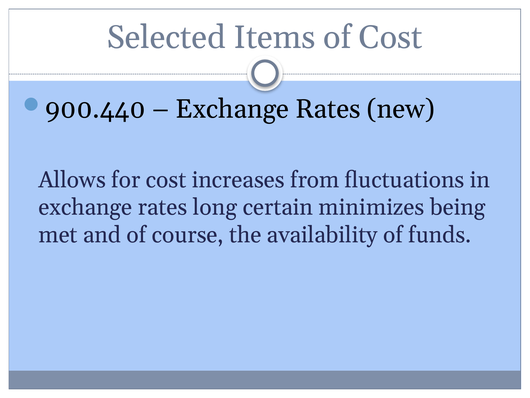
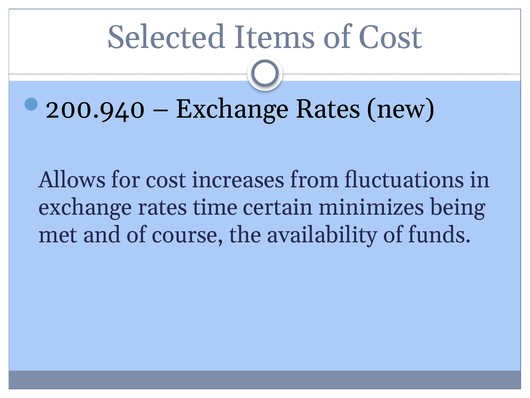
900.440: 900.440 -> 200.940
long: long -> time
